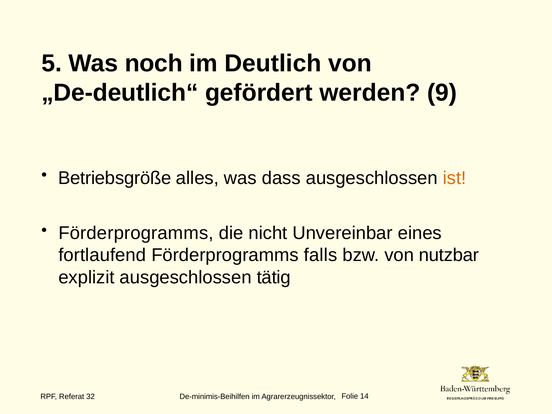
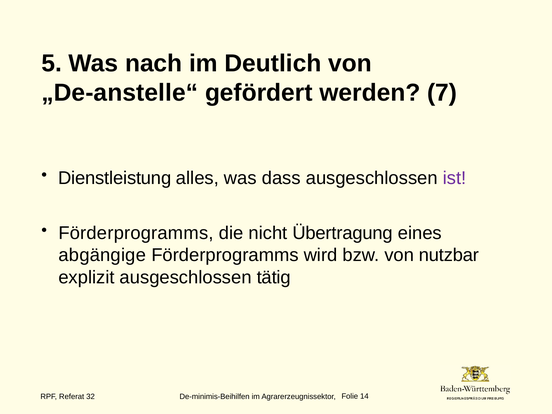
noch: noch -> nach
„De-deutlich“: „De-deutlich“ -> „De-anstelle“
9: 9 -> 7
Betriebsgröße: Betriebsgröße -> Dienstleistung
ist colour: orange -> purple
Unvereinbar: Unvereinbar -> Übertragung
fortlaufend: fortlaufend -> abgängige
falls: falls -> wird
